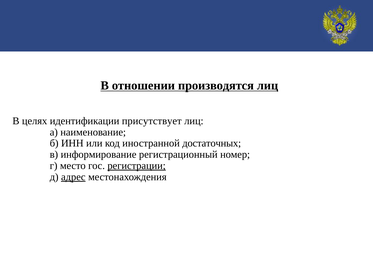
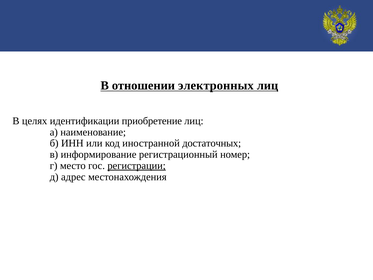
производятся: производятся -> электронных
присутствует: присутствует -> приобретение
адрес underline: present -> none
